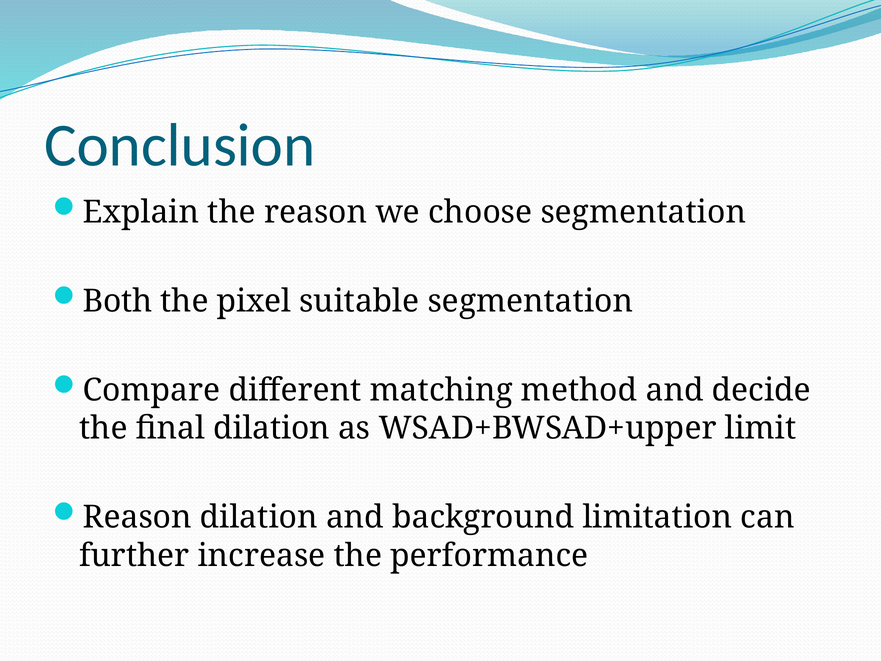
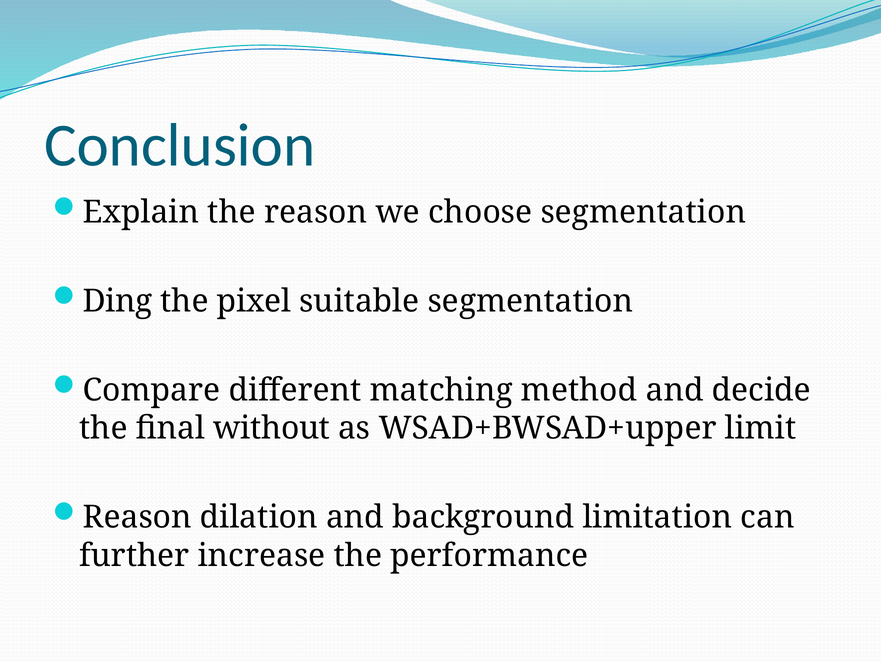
Both: Both -> Ding
final dilation: dilation -> without
